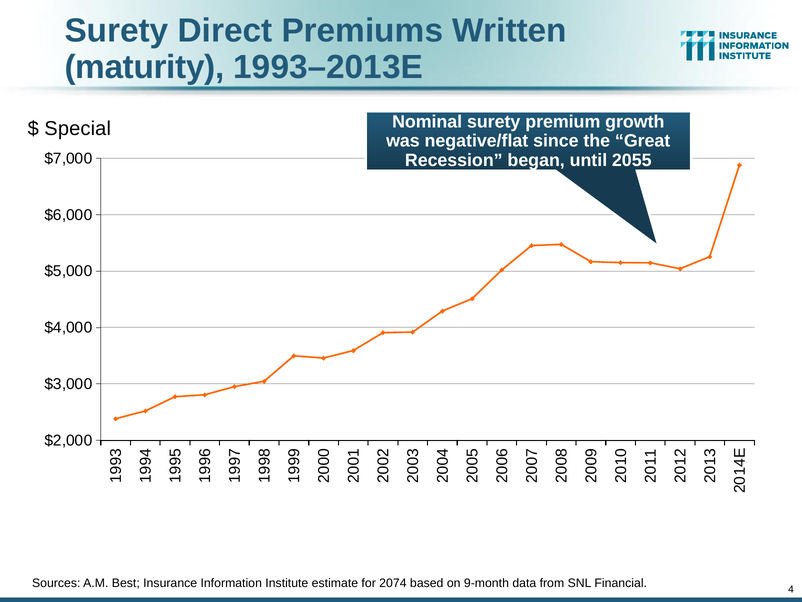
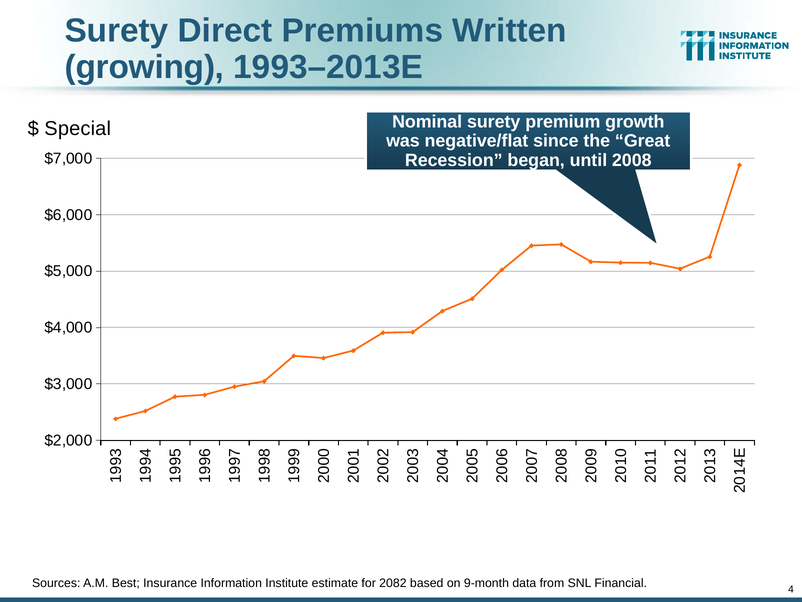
maturity: maturity -> growing
2055: 2055 -> 2008
2074: 2074 -> 2082
